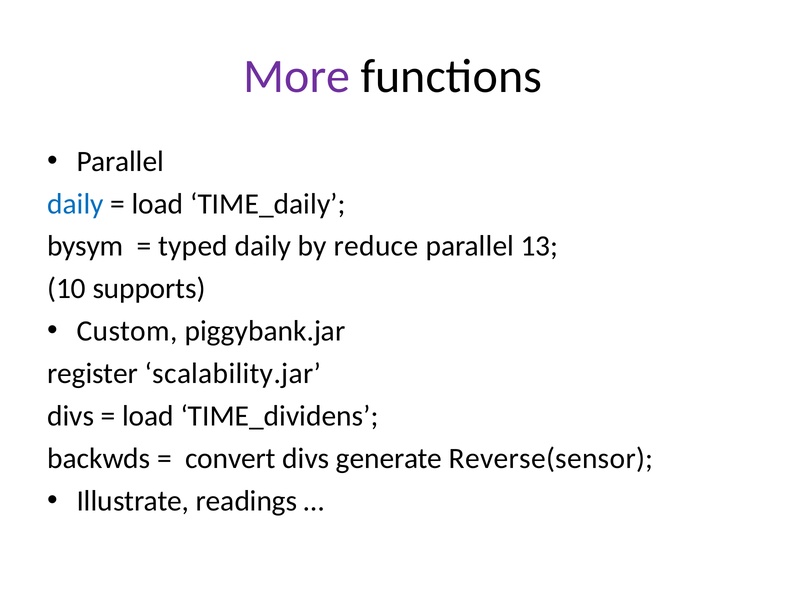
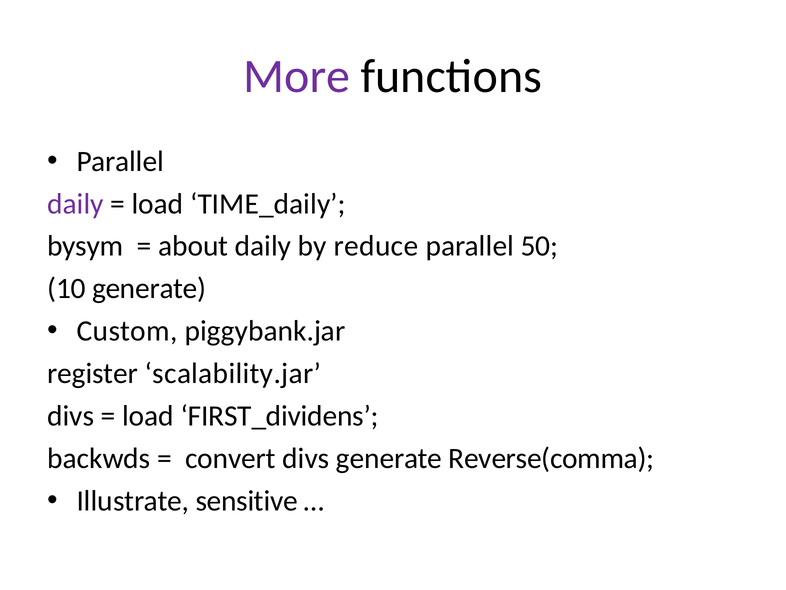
daily at (75, 204) colour: blue -> purple
typed: typed -> about
13: 13 -> 50
10 supports: supports -> generate
TIME_dividens: TIME_dividens -> FIRST_dividens
Reverse(sensor: Reverse(sensor -> Reverse(comma
readings: readings -> sensitive
